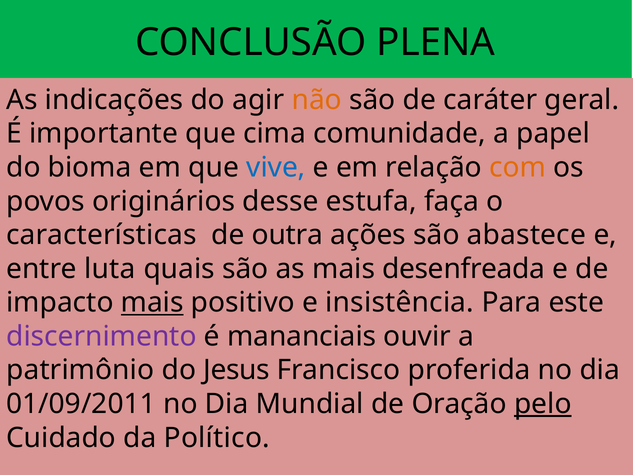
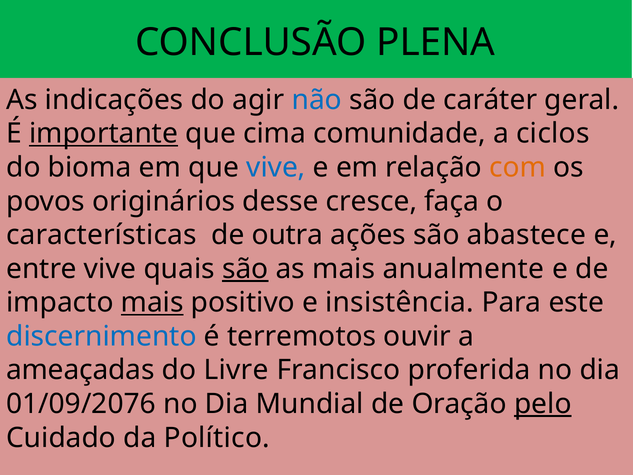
não colour: orange -> blue
importante underline: none -> present
papel: papel -> ciclos
estufa: estufa -> cresce
entre luta: luta -> vive
são at (245, 269) underline: none -> present
desenfreada: desenfreada -> anualmente
discernimento colour: purple -> blue
mananciais: mananciais -> terremotos
patrimônio: patrimônio -> ameaçadas
Jesus: Jesus -> Livre
01/09/2011: 01/09/2011 -> 01/09/2076
